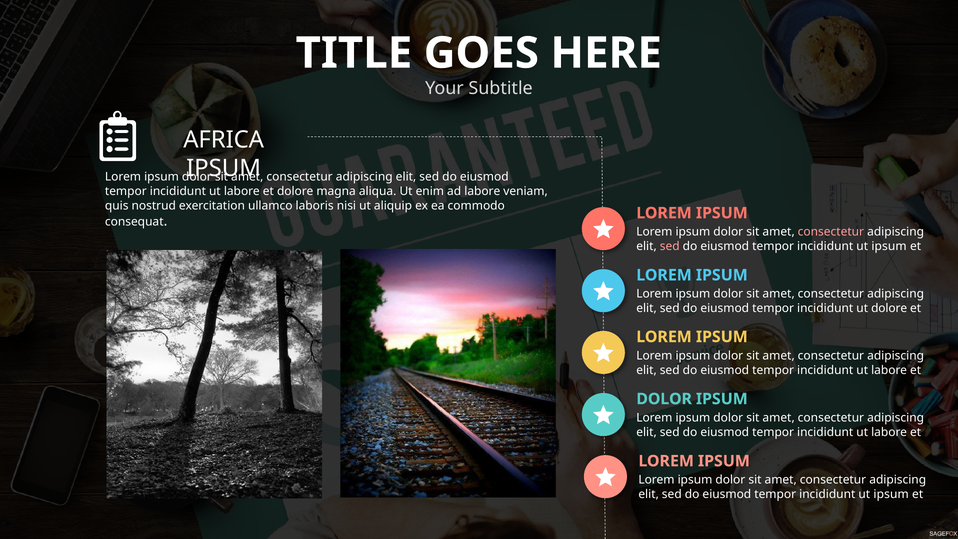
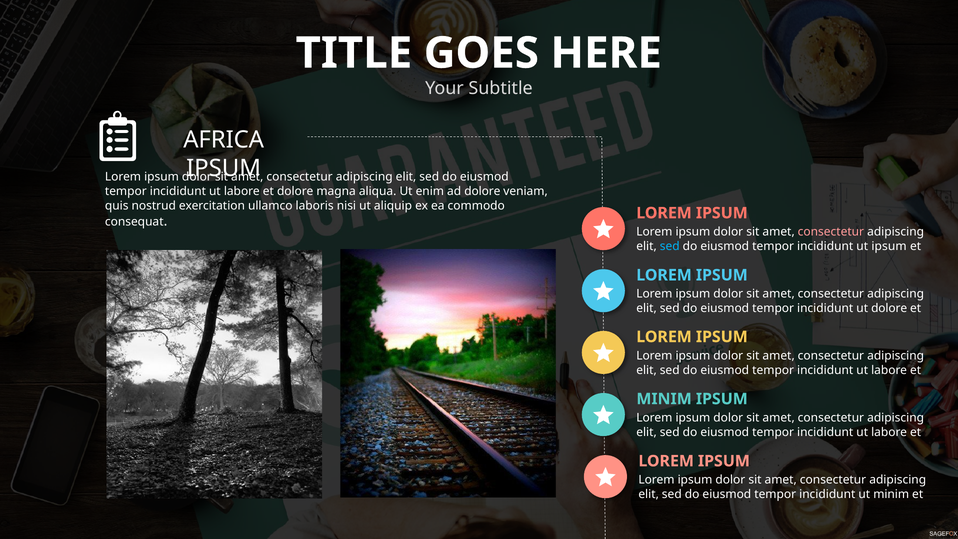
ad labore: labore -> dolore
sed at (670, 246) colour: pink -> light blue
DOLOR at (664, 399): DOLOR -> MINIM
ipsum at (891, 494): ipsum -> minim
